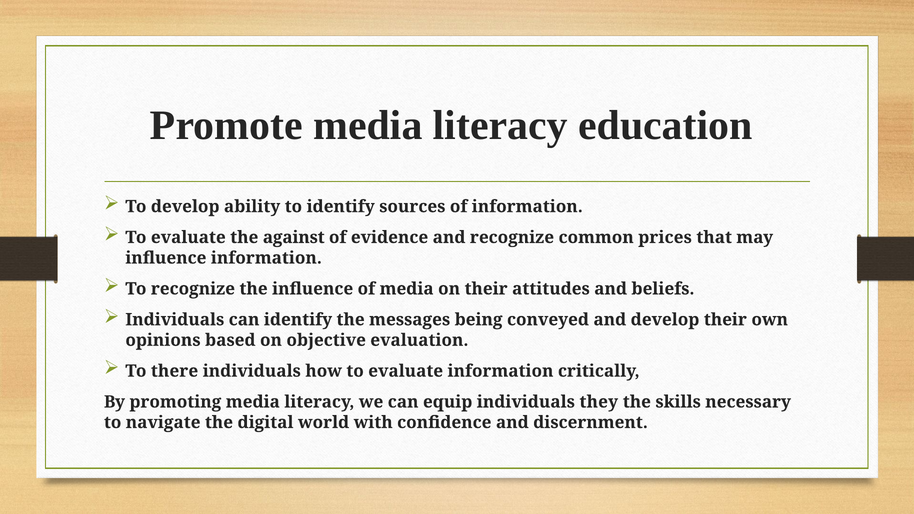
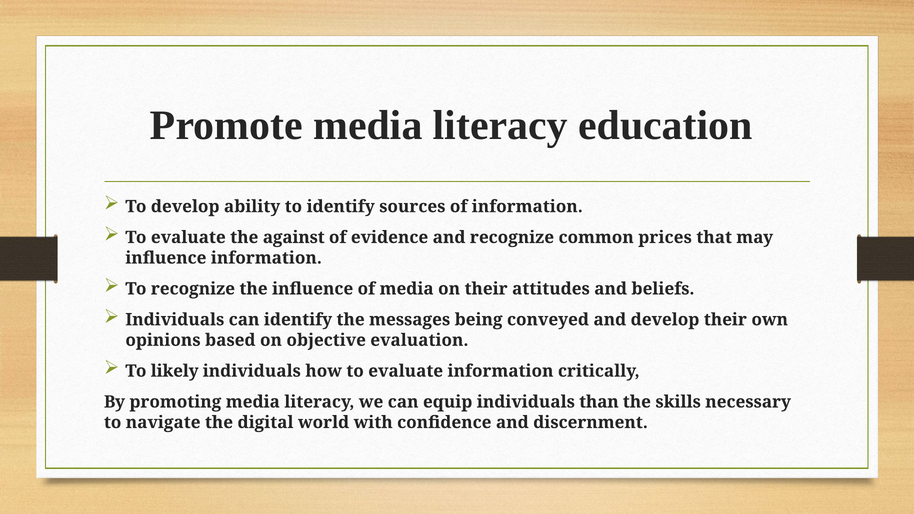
there: there -> likely
they: they -> than
